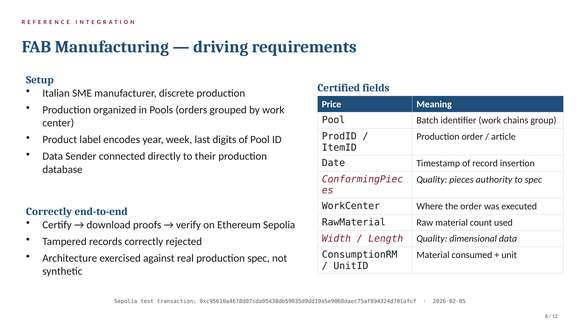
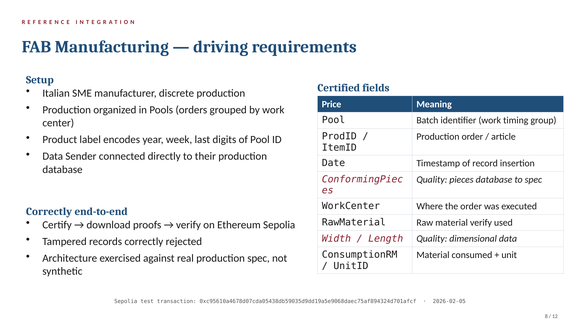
chains: chains -> timing
pieces authority: authority -> database
material count: count -> verify
